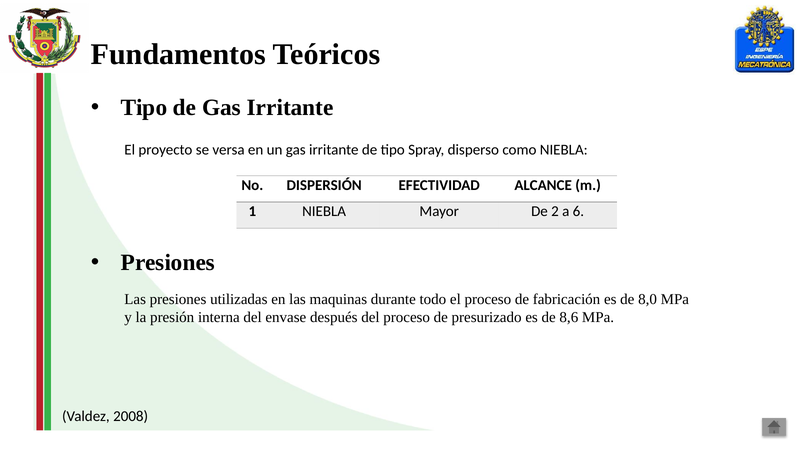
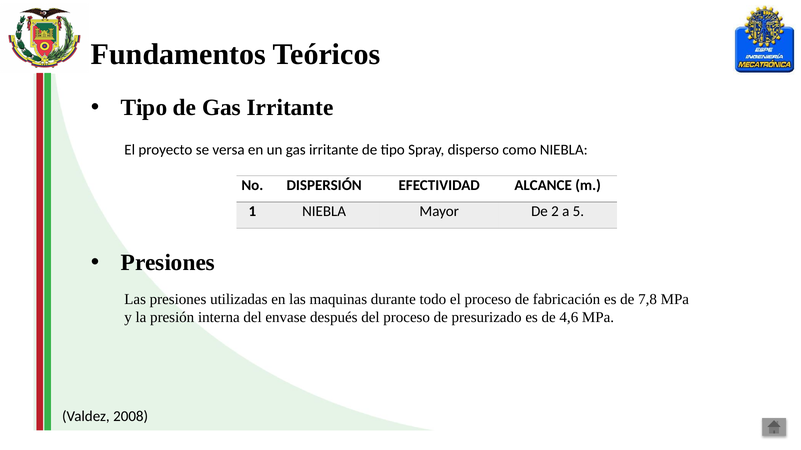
6: 6 -> 5
8,0: 8,0 -> 7,8
8,6: 8,6 -> 4,6
